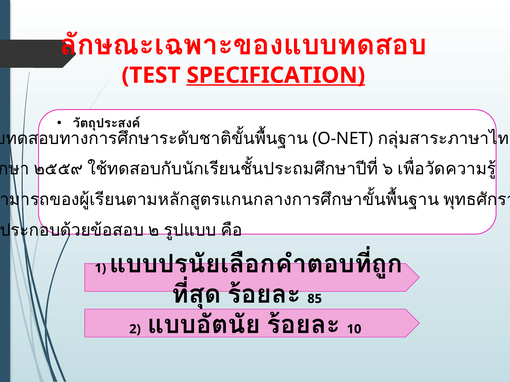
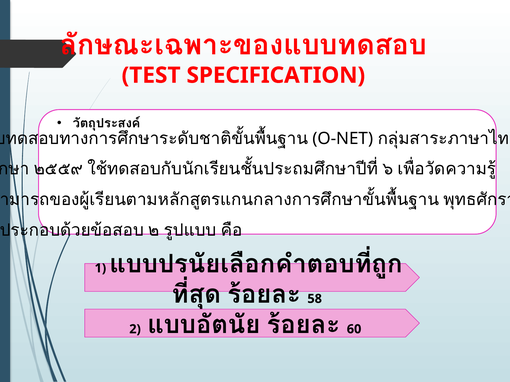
SPECIFICATION underline: present -> none
85: 85 -> 58
10: 10 -> 60
